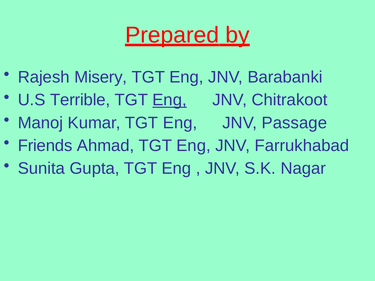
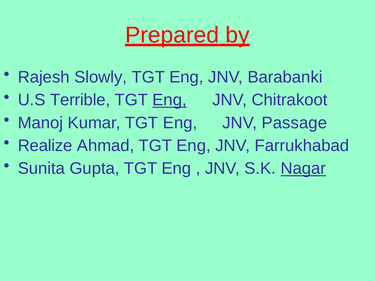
Misery: Misery -> Slowly
Friends: Friends -> Realize
Nagar underline: none -> present
